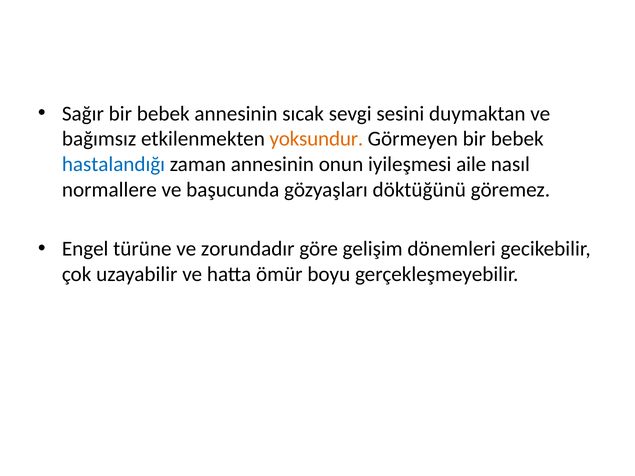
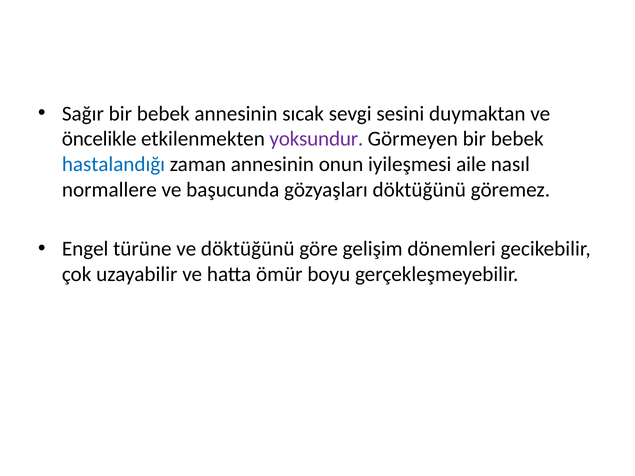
bağımsız: bağımsız -> öncelikle
yoksundur colour: orange -> purple
ve zorundadır: zorundadır -> döktüğünü
